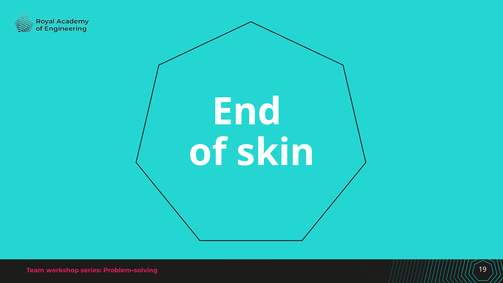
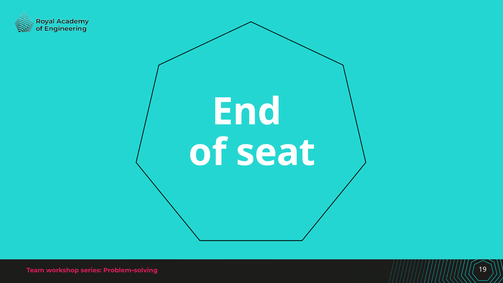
skin: skin -> seat
